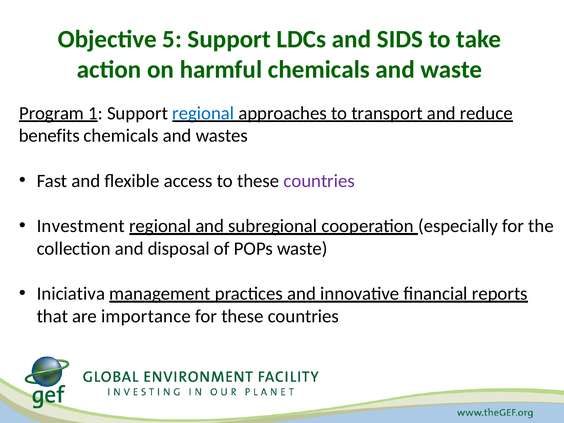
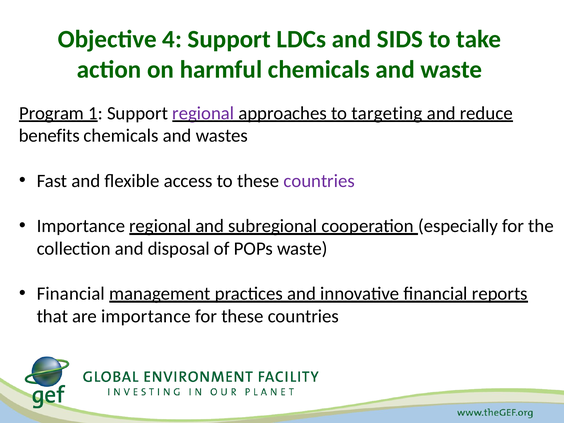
5: 5 -> 4
regional at (203, 113) colour: blue -> purple
transport: transport -> targeting
Investment at (81, 226): Investment -> Importance
Iniciativa at (71, 294): Iniciativa -> Financial
